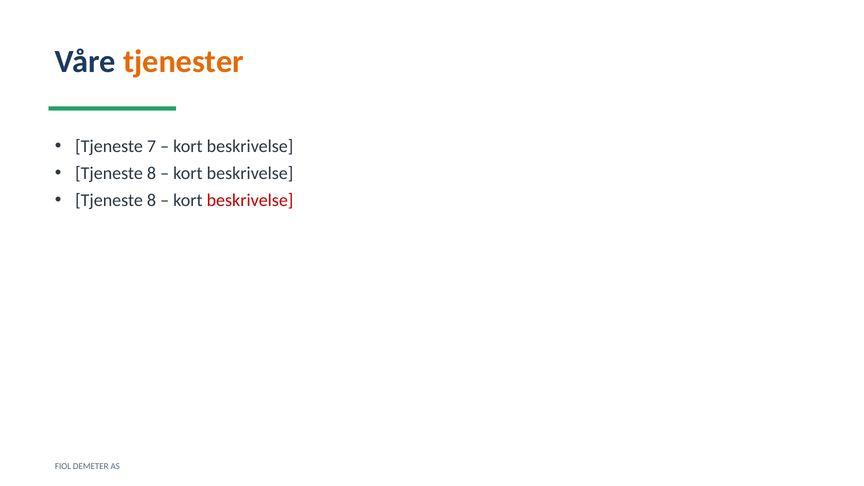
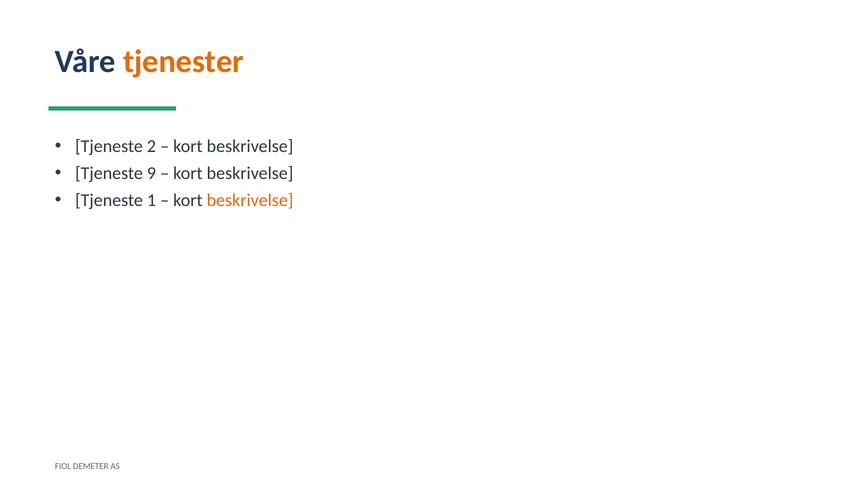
7: 7 -> 2
8 at (151, 173): 8 -> 9
8 at (151, 200): 8 -> 1
beskrivelse at (250, 200) colour: red -> orange
